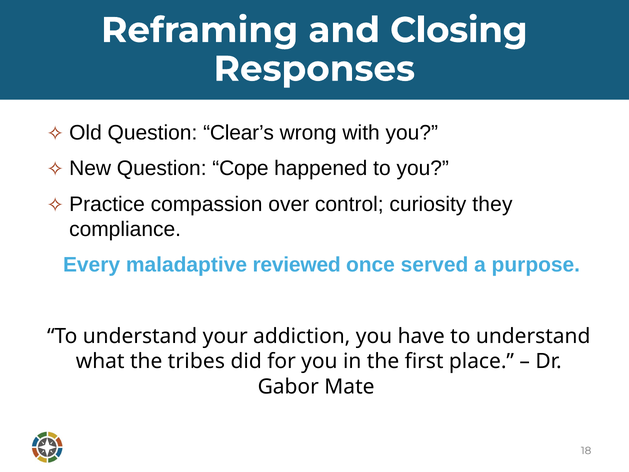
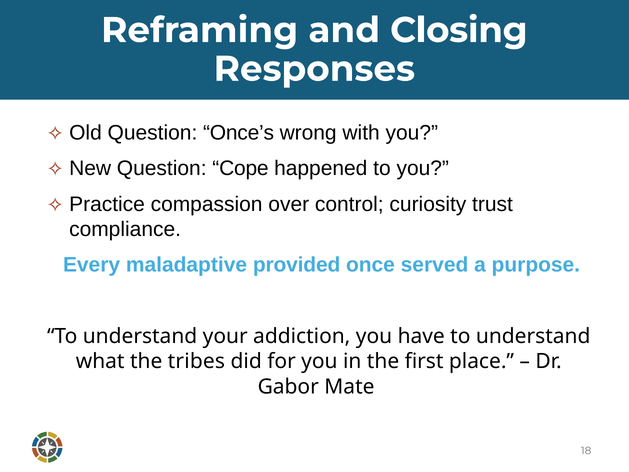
Clear’s: Clear’s -> Once’s
they: they -> trust
reviewed: reviewed -> provided
